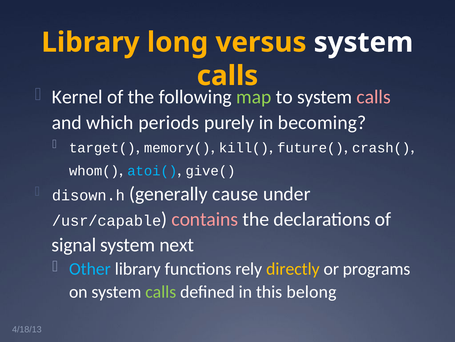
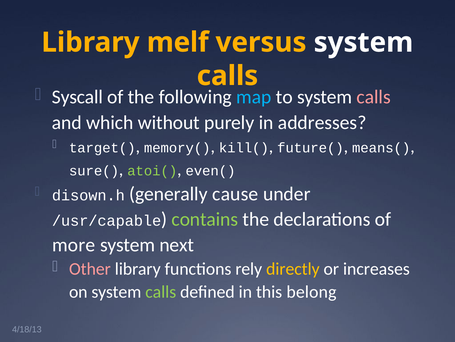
long: long -> melf
Kernel: Kernel -> Syscall
map colour: light green -> light blue
periods: periods -> without
becoming: becoming -> addresses
crash(: crash( -> means(
whom(: whom( -> sure(
atoi( colour: light blue -> light green
give(: give( -> even(
contains colour: pink -> light green
signal: signal -> more
Other colour: light blue -> pink
programs: programs -> increases
